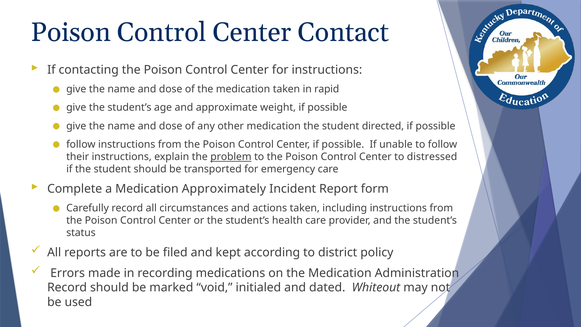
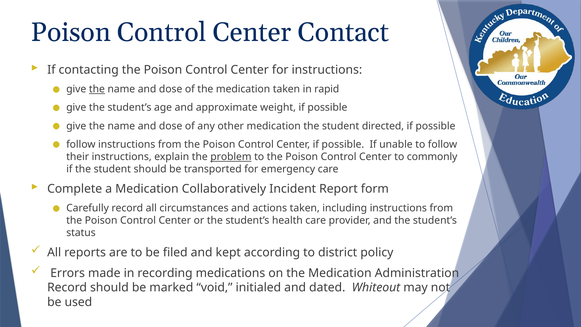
the at (97, 89) underline: none -> present
distressed: distressed -> commonly
Approximately: Approximately -> Collaboratively
